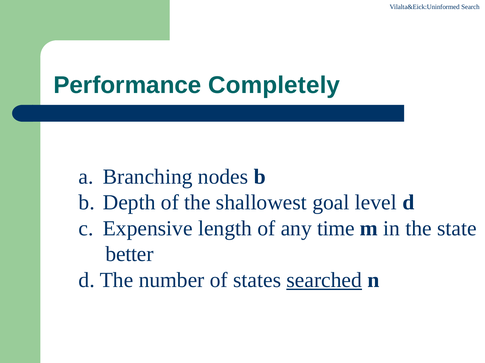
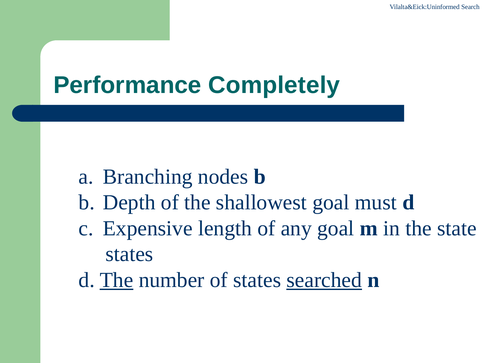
level: level -> must
any time: time -> goal
better at (130, 255): better -> states
The at (116, 281) underline: none -> present
